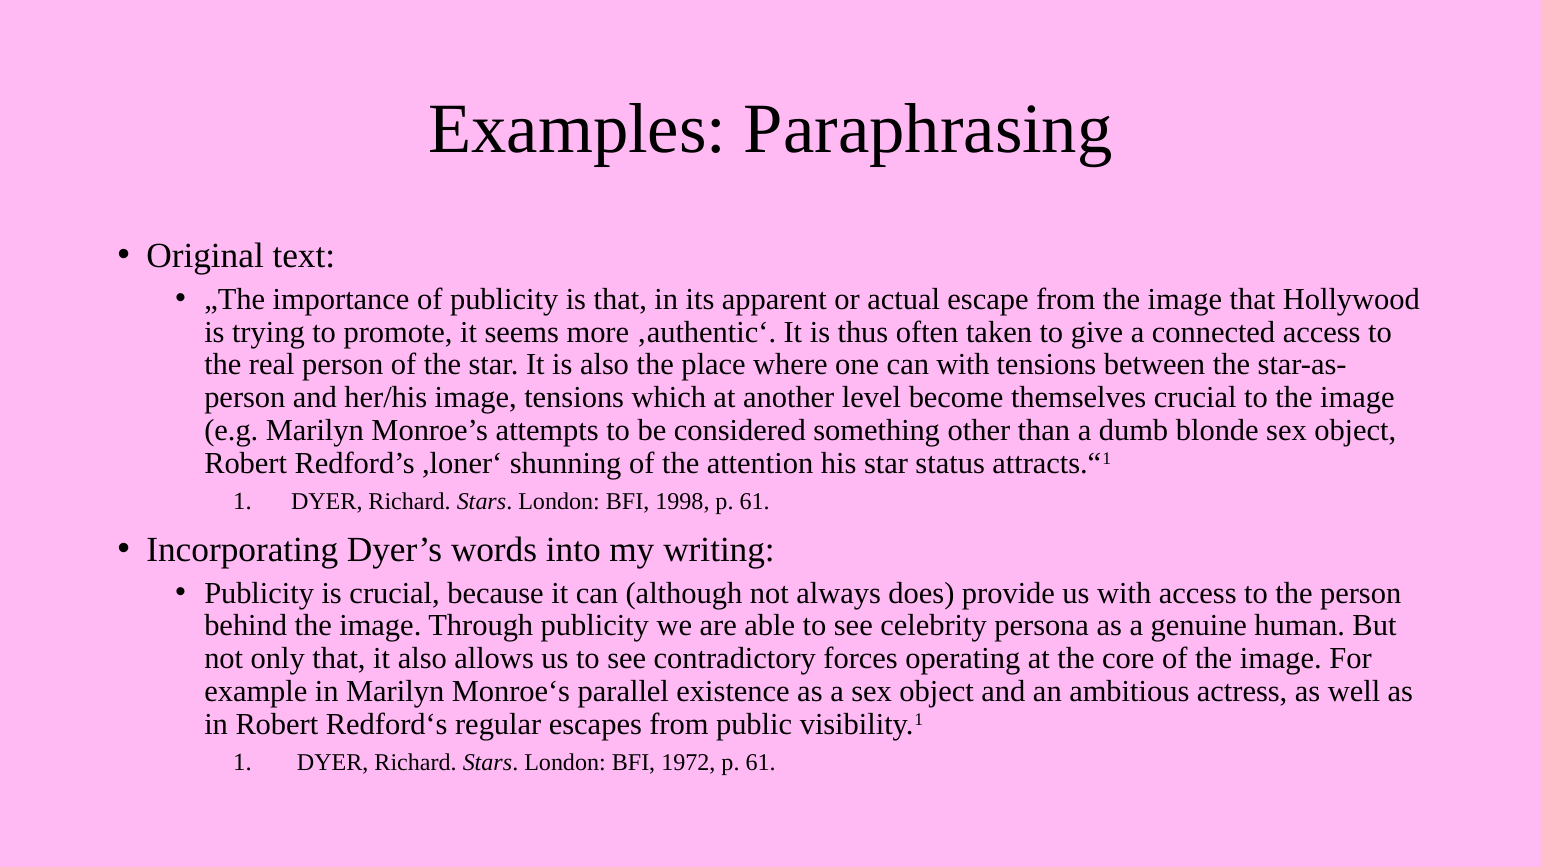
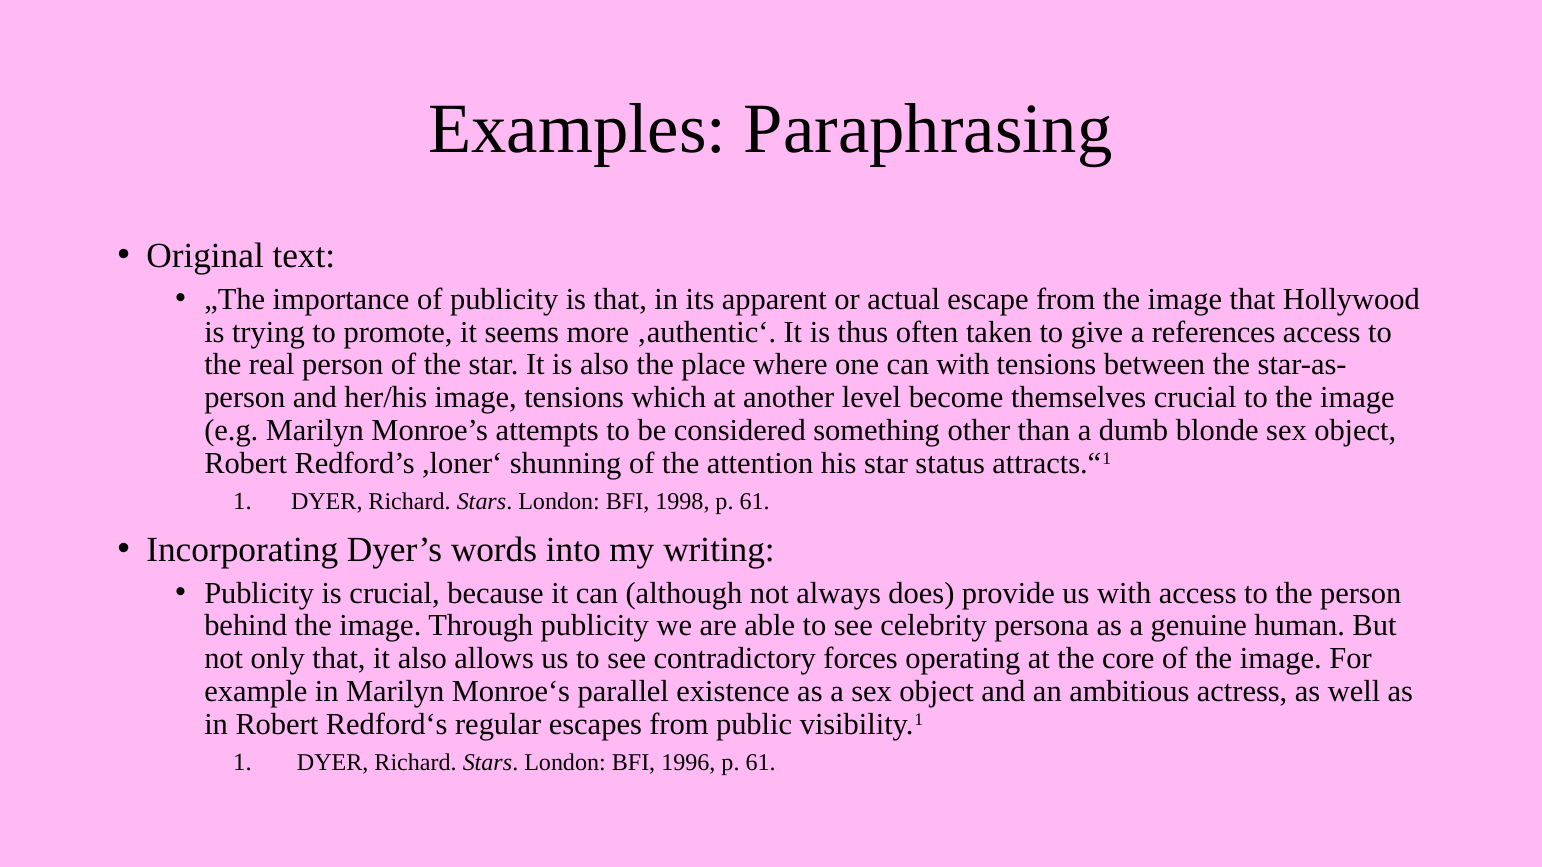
connected: connected -> references
1972: 1972 -> 1996
